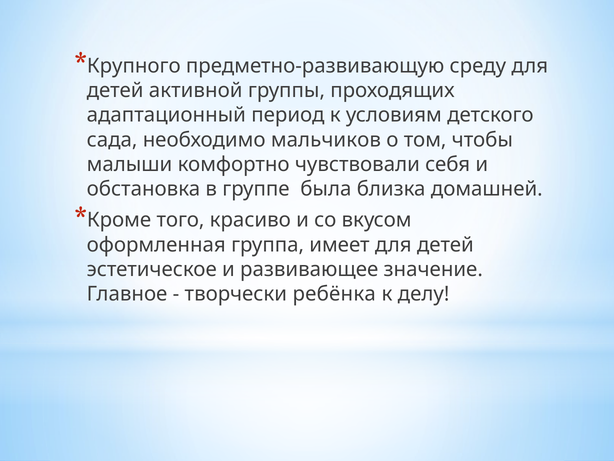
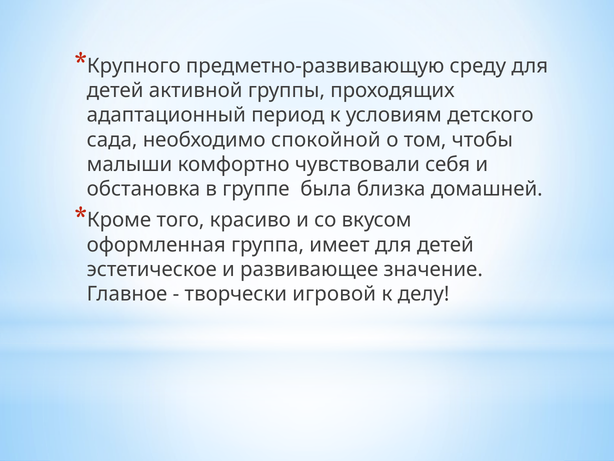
мальчиков: мальчиков -> спокойной
ребёнка: ребёнка -> игровой
